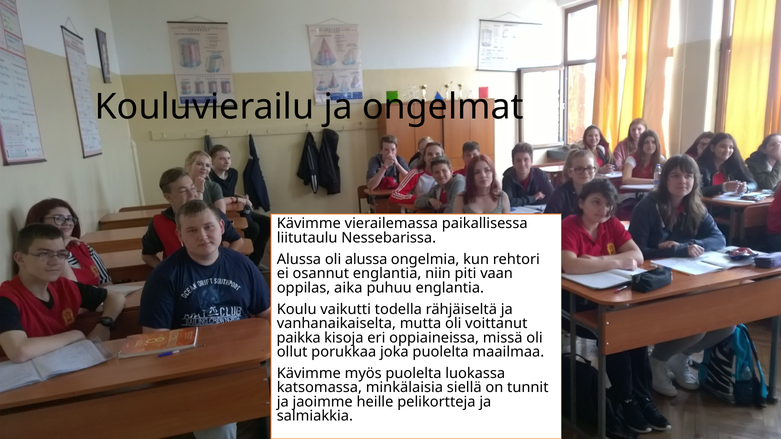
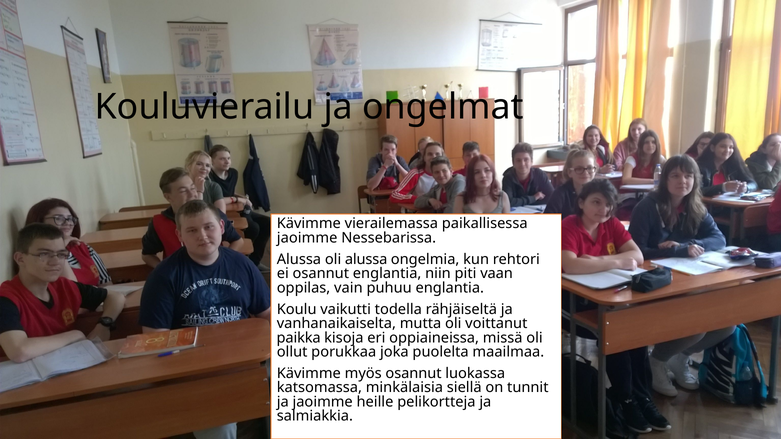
liitutaulu at (307, 238): liitutaulu -> jaoimme
aika: aika -> vain
myös puolelta: puolelta -> osannut
